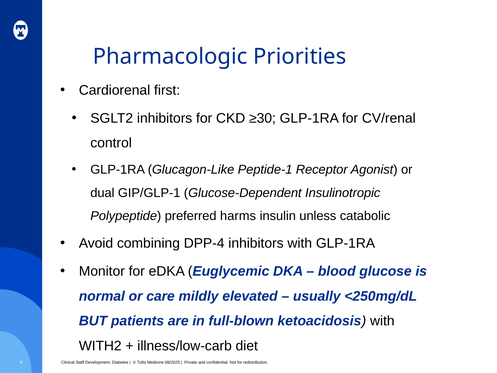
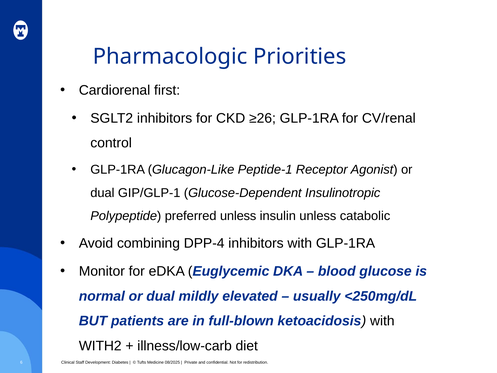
≥30: ≥30 -> ≥26
preferred harms: harms -> unless
normal or care: care -> dual
